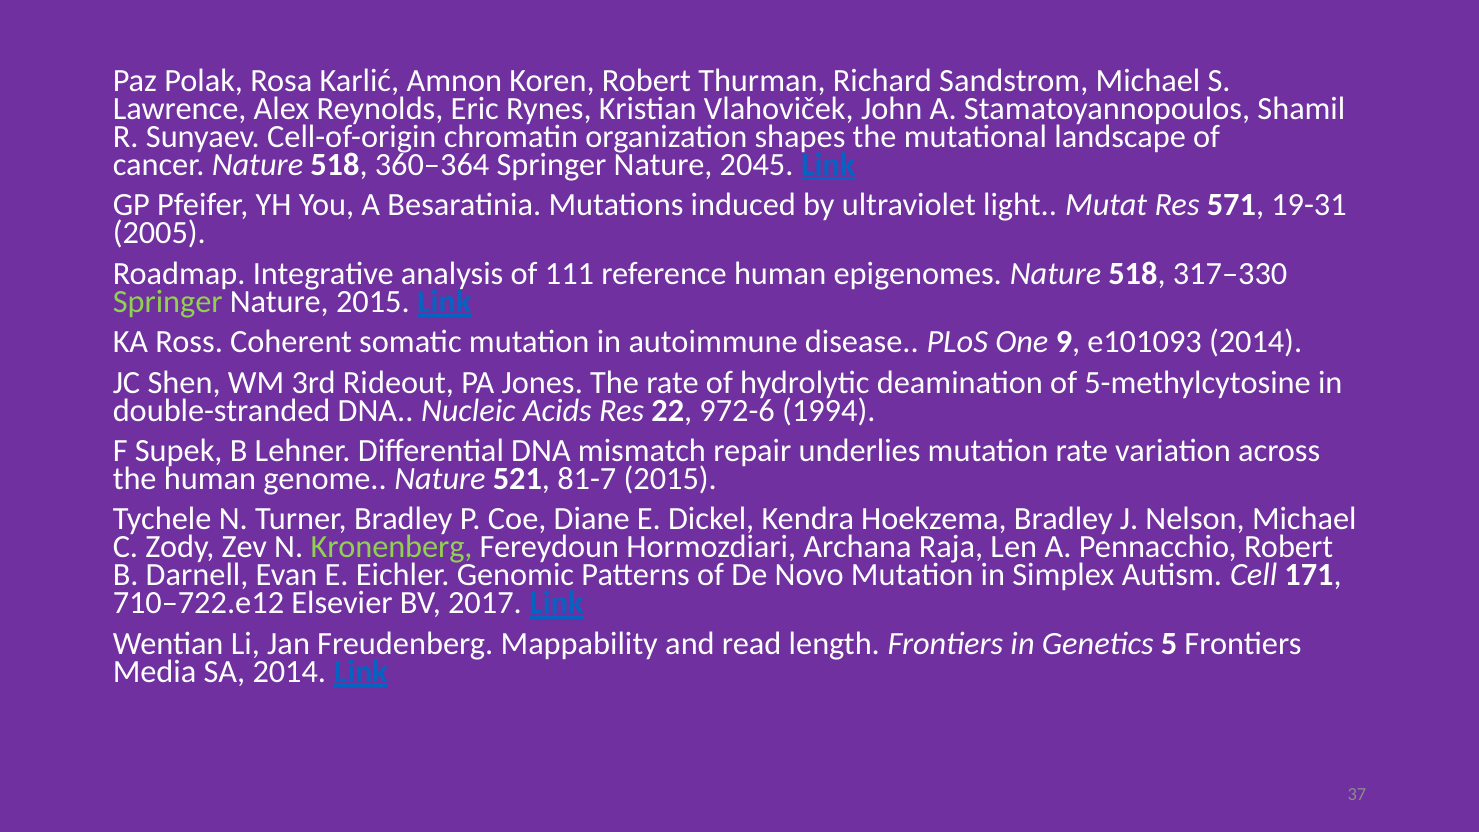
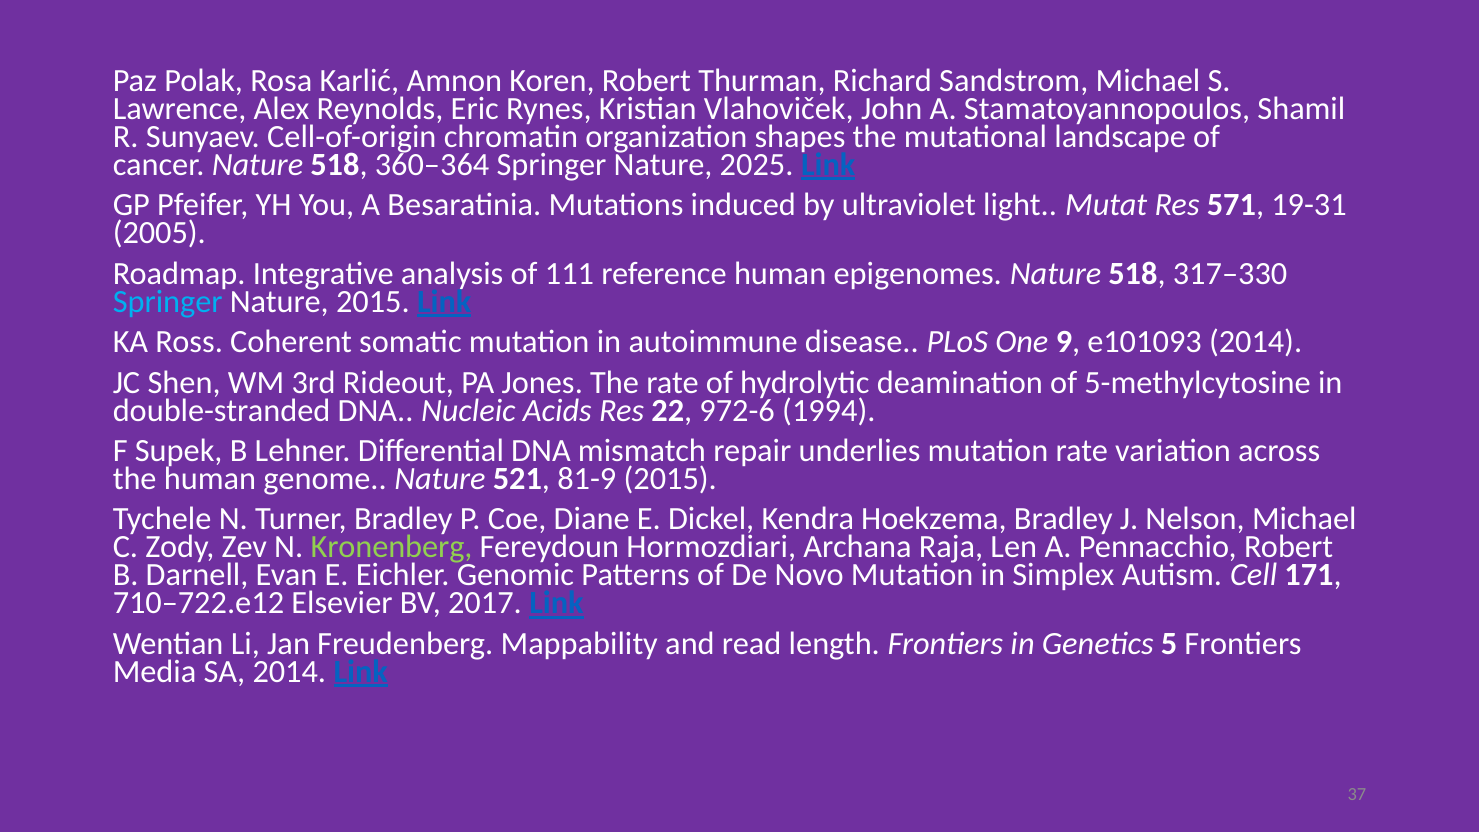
2045: 2045 -> 2025
Springer at (168, 302) colour: light green -> light blue
81-7: 81-7 -> 81-9
